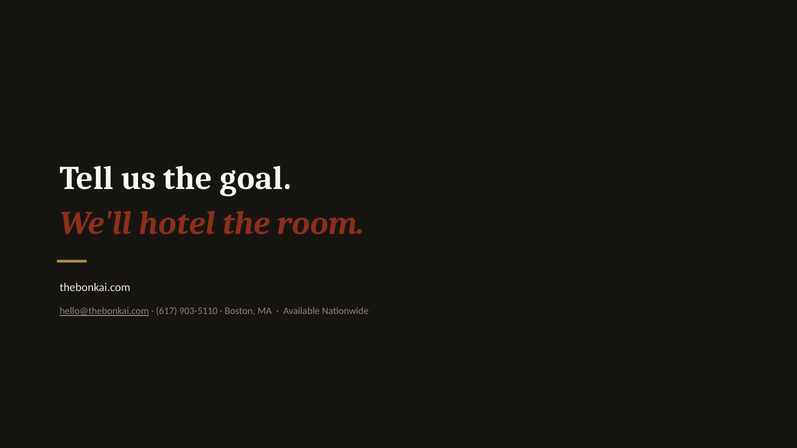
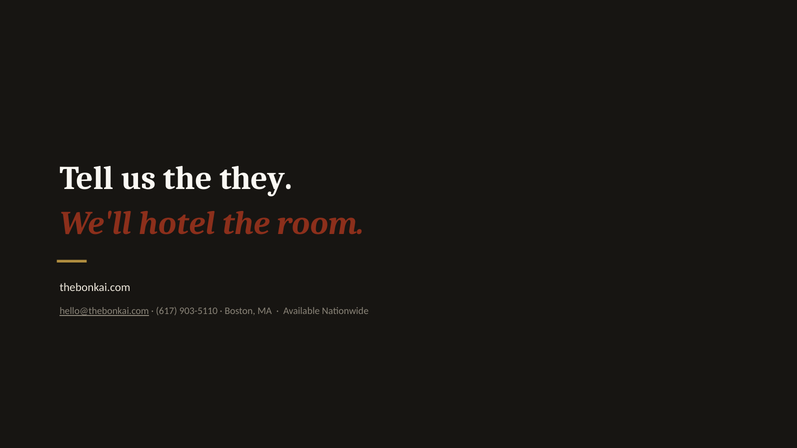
goal: goal -> they
